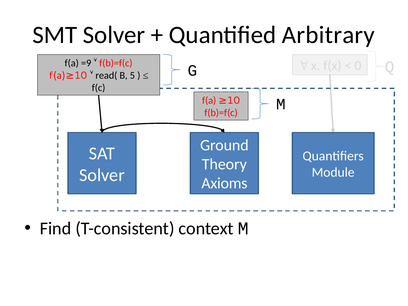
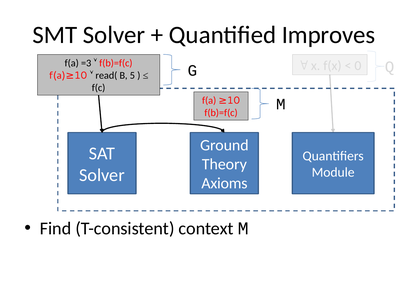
Arbitrary: Arbitrary -> Improves
=9: =9 -> =3
